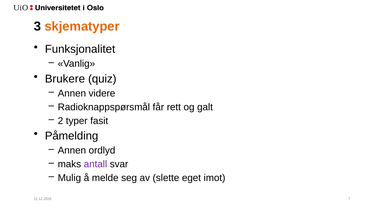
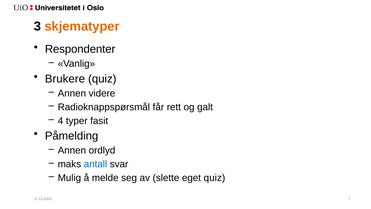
Funksjonalitet: Funksjonalitet -> Respondenter
2: 2 -> 4
antall colour: purple -> blue
eget imot: imot -> quiz
